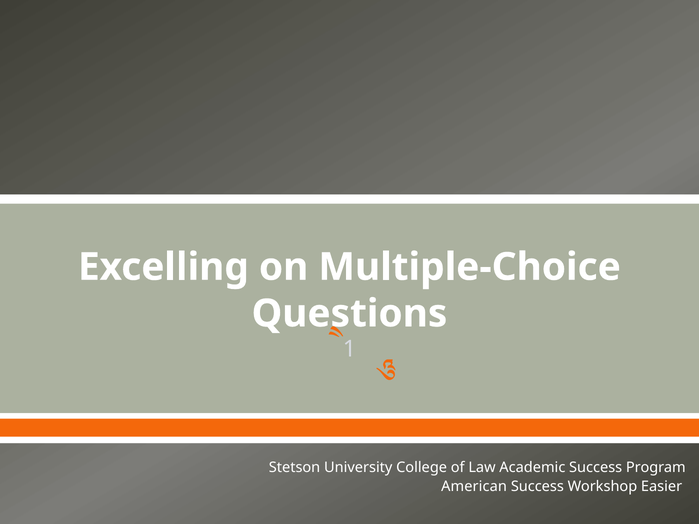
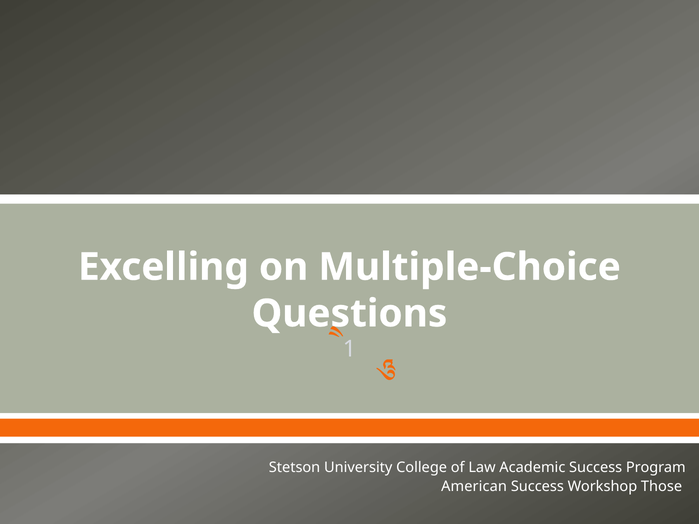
Easier: Easier -> Those
